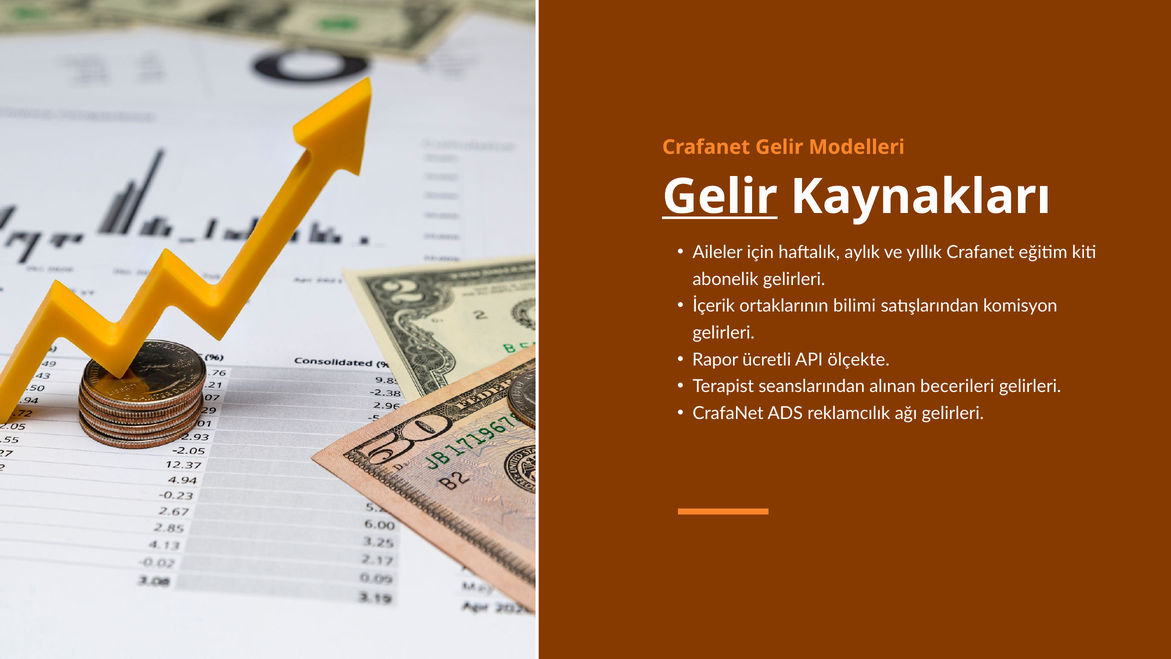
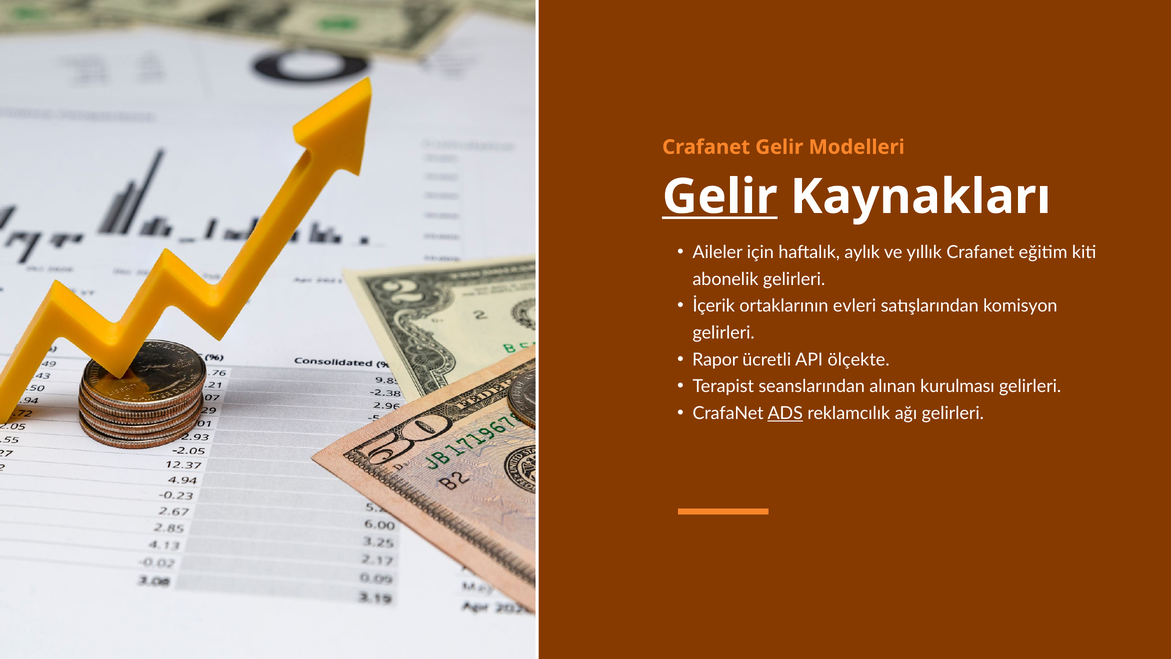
bilimi: bilimi -> evleri
becerileri: becerileri -> kurulması
ADS underline: none -> present
